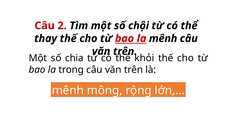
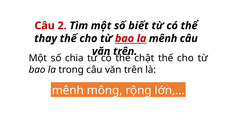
chội: chội -> biết
khỏi: khỏi -> chật
